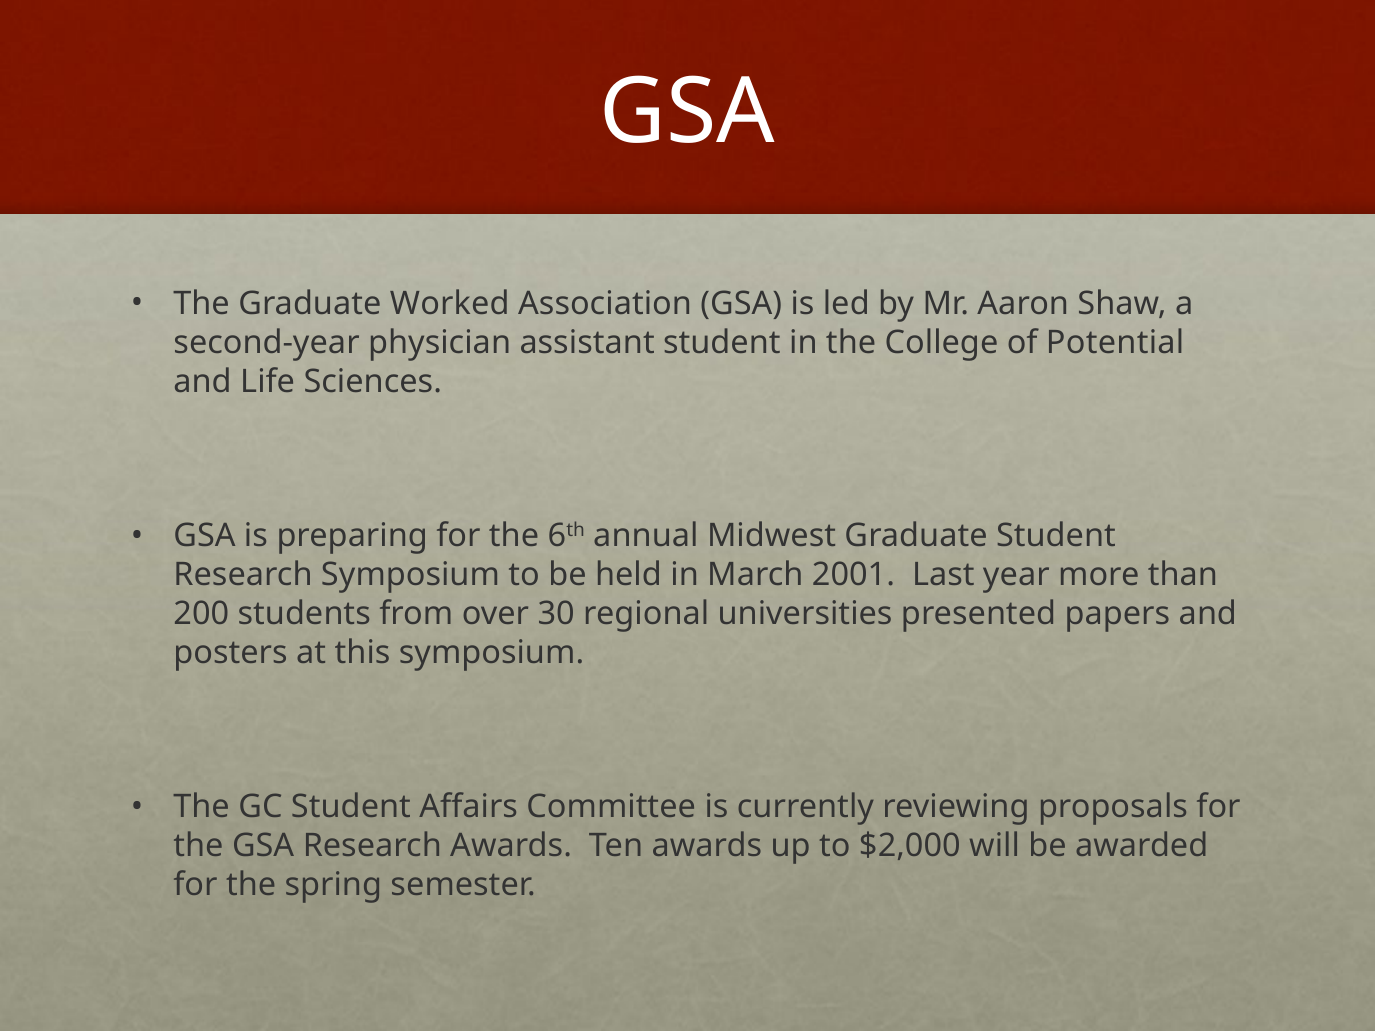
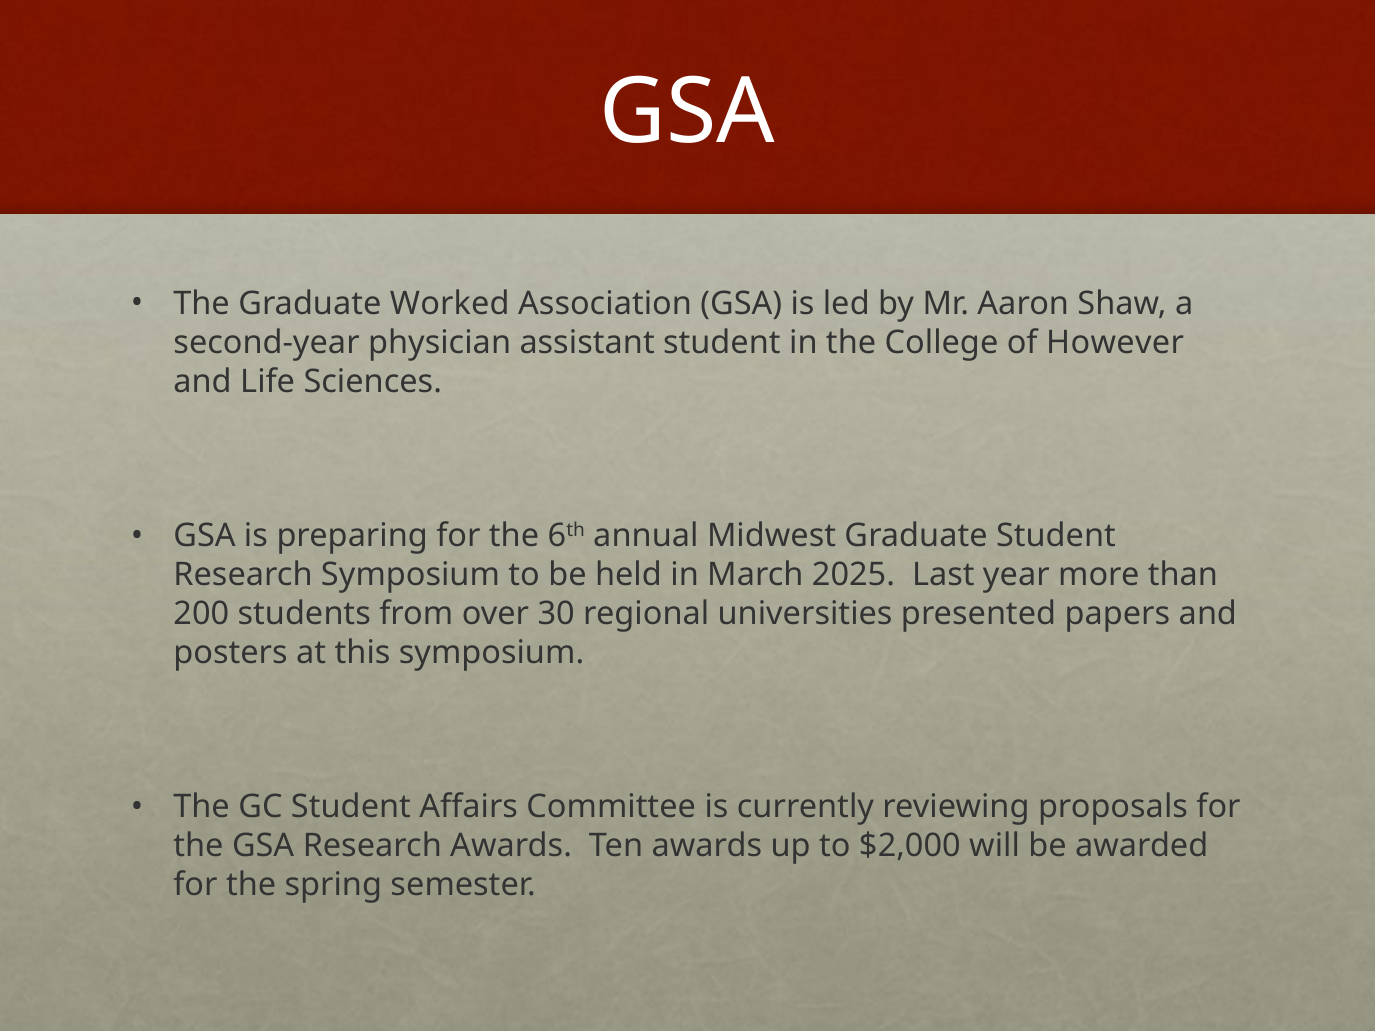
Potential: Potential -> However
2001: 2001 -> 2025
